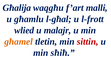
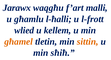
Għalija: Għalija -> Jarawx
l-għal: l-għal -> l-ħalli
malajr: malajr -> kellem
sittin colour: red -> orange
